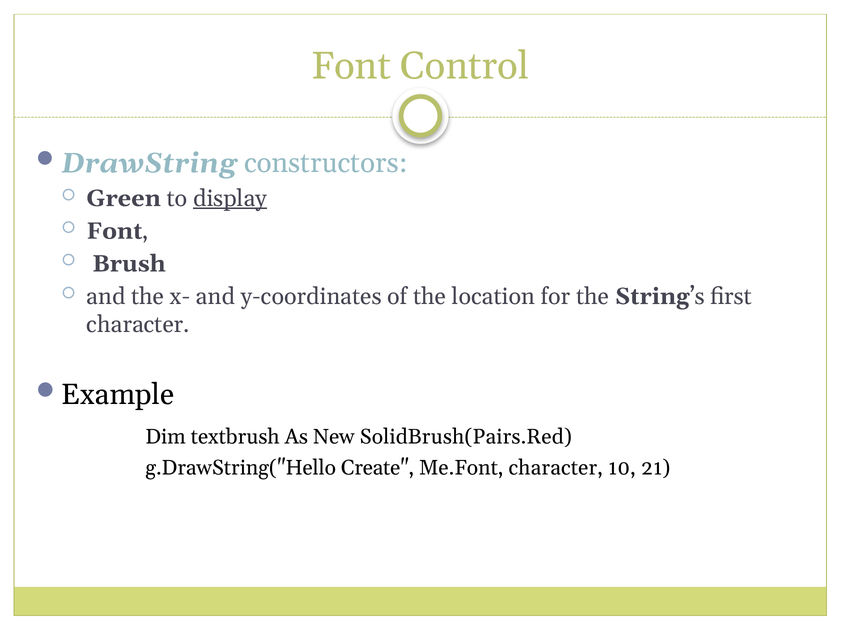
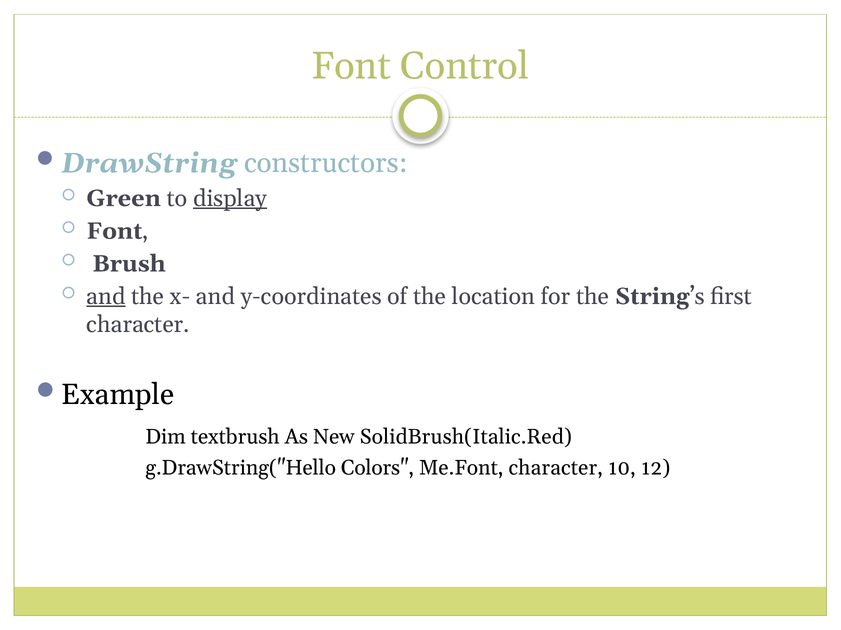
and at (106, 297) underline: none -> present
SolidBrush(Pairs.Red: SolidBrush(Pairs.Red -> SolidBrush(Italic.Red
Create: Create -> Colors
21: 21 -> 12
